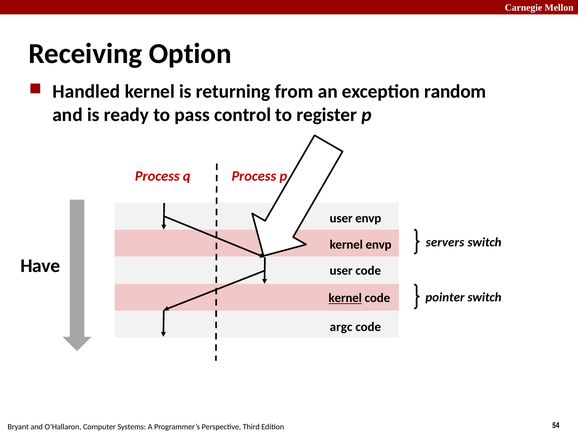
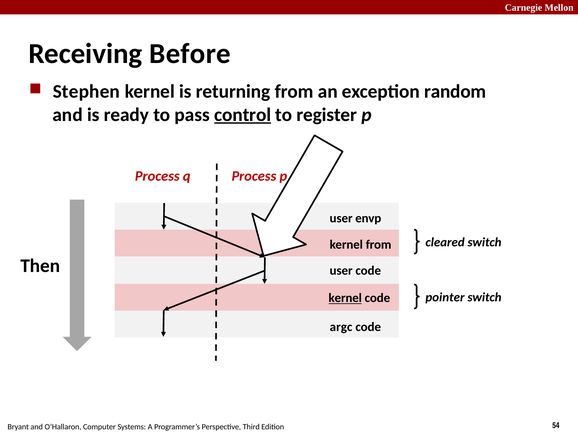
Option: Option -> Before
Handled: Handled -> Stephen
control underline: none -> present
servers: servers -> cleared
envp at (379, 245): envp -> from
Have: Have -> Then
